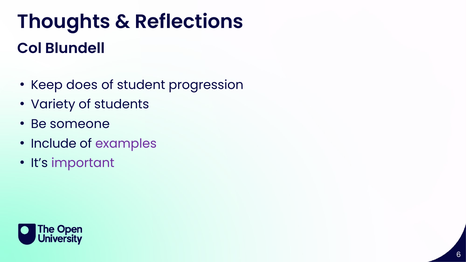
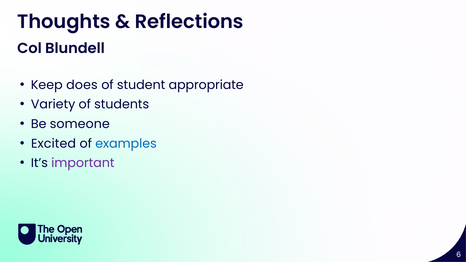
progression: progression -> appropriate
Include: Include -> Excited
examples colour: purple -> blue
